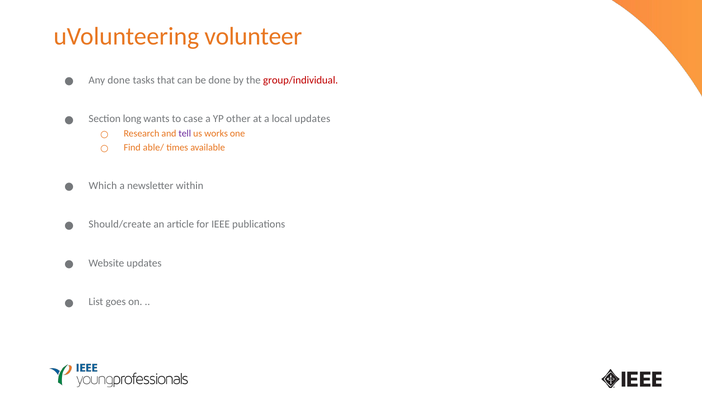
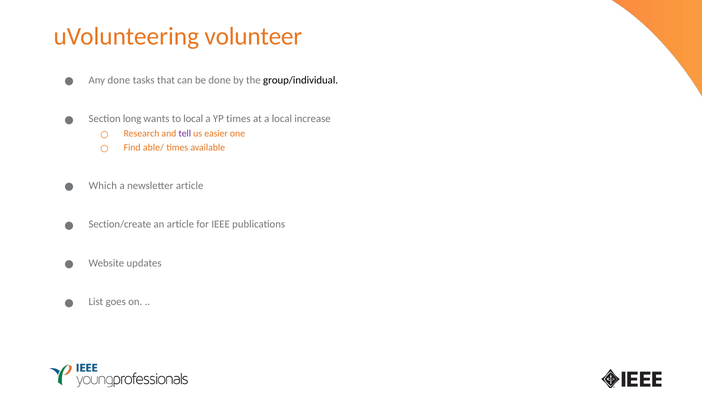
group/individual colour: red -> black
to case: case -> local
YP other: other -> times
local updates: updates -> increase
works: works -> easier
newsletter within: within -> article
Should/create: Should/create -> Section/create
